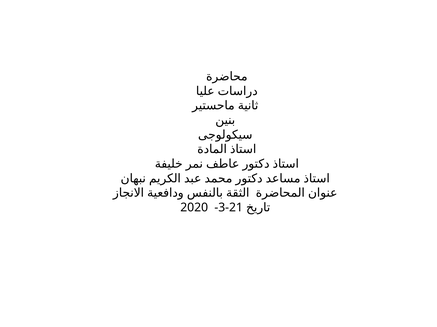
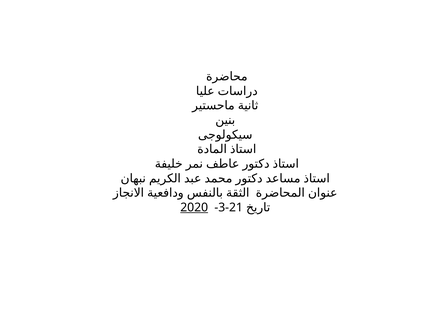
2020 underline: none -> present
